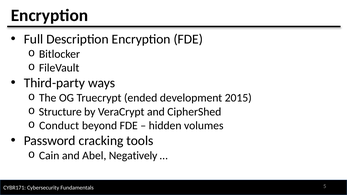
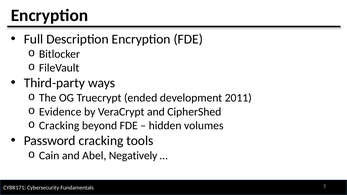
2015: 2015 -> 2011
Structure: Structure -> Evidence
Conduct at (59, 126): Conduct -> Cracking
